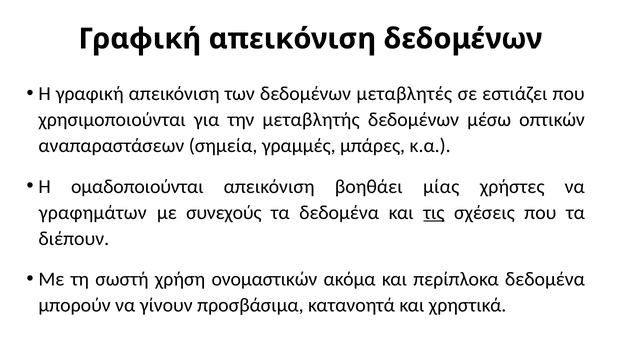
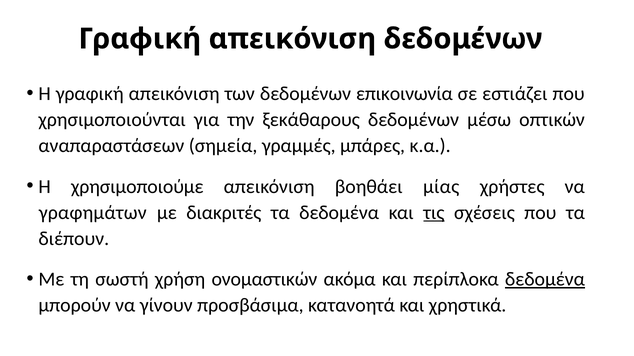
μεταβλητές: μεταβλητές -> επικοινωνία
μεταβλητής: μεταβλητής -> ξεκάθαρους
ομαδοποιούνται: ομαδοποιούνται -> χρησιμοποιούμε
συνεχούς: συνεχούς -> διακριτές
δεδομένα at (545, 280) underline: none -> present
